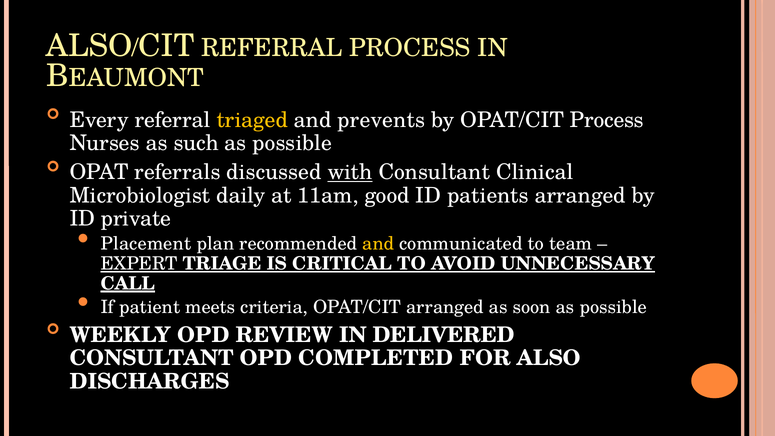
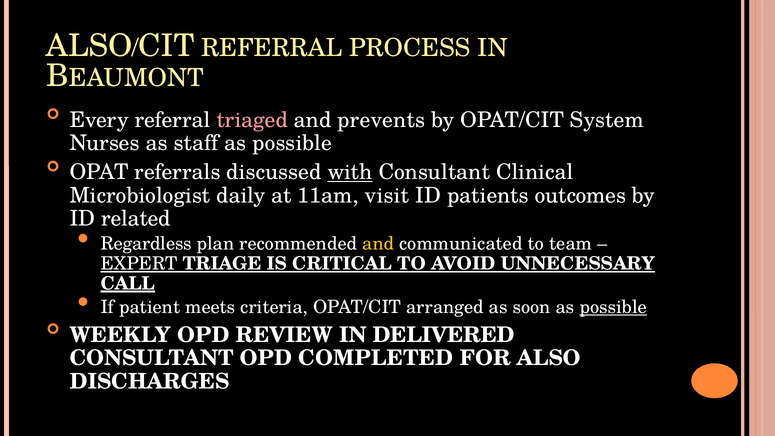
triaged colour: yellow -> pink
OPAT/CIT Process: Process -> System
such: such -> staff
good: good -> visit
patients arranged: arranged -> outcomes
private: private -> related
Placement: Placement -> Regardless
possible at (613, 307) underline: none -> present
